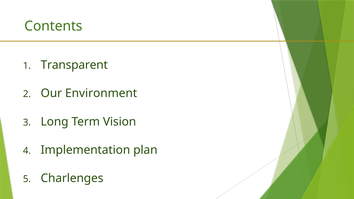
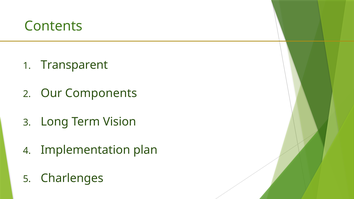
Environment: Environment -> Components
